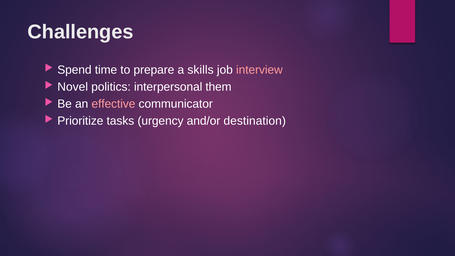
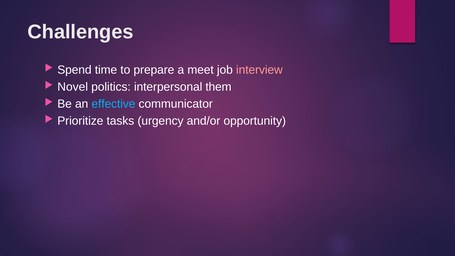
skills: skills -> meet
effective colour: pink -> light blue
destination: destination -> opportunity
